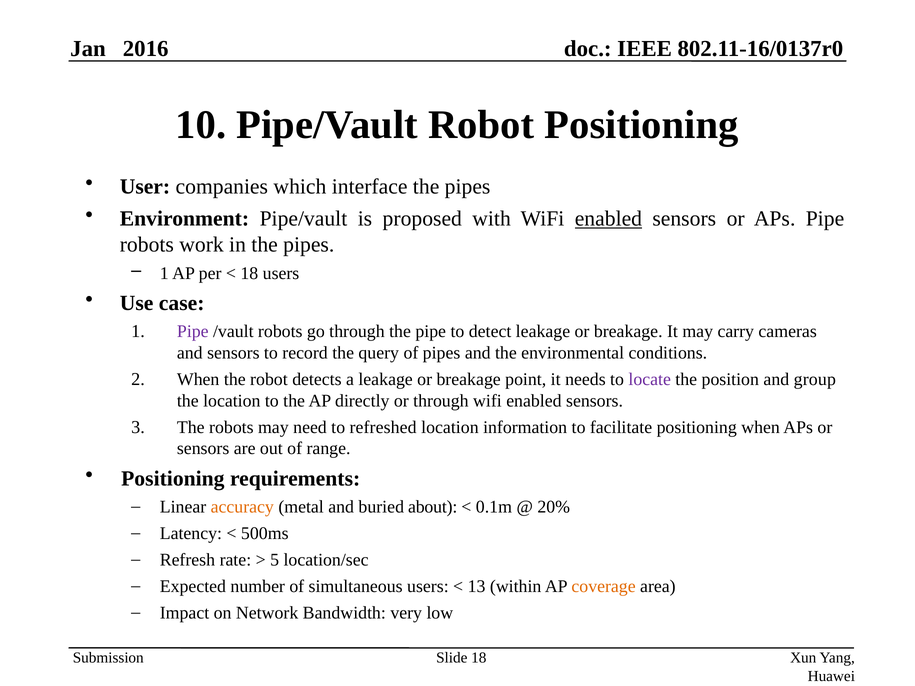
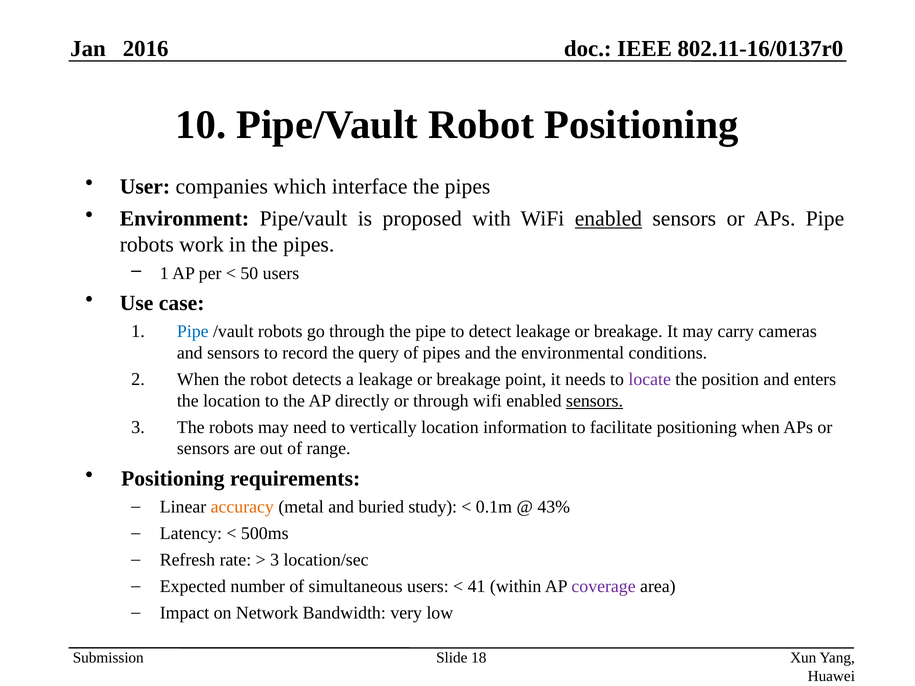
18 at (249, 273): 18 -> 50
Pipe at (193, 332) colour: purple -> blue
group: group -> enters
sensors at (595, 401) underline: none -> present
refreshed: refreshed -> vertically
about: about -> study
20%: 20% -> 43%
5 at (275, 560): 5 -> 3
13: 13 -> 41
coverage colour: orange -> purple
